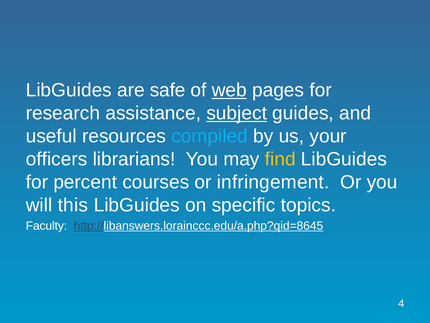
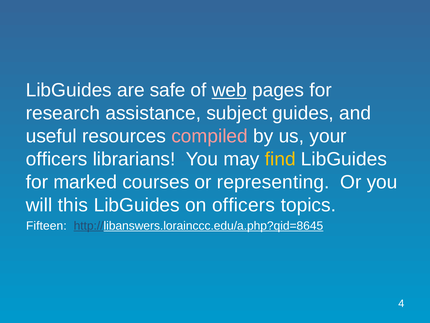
subject underline: present -> none
compiled colour: light blue -> pink
percent: percent -> marked
infringement: infringement -> representing
on specific: specific -> officers
Faculty: Faculty -> Fifteen
